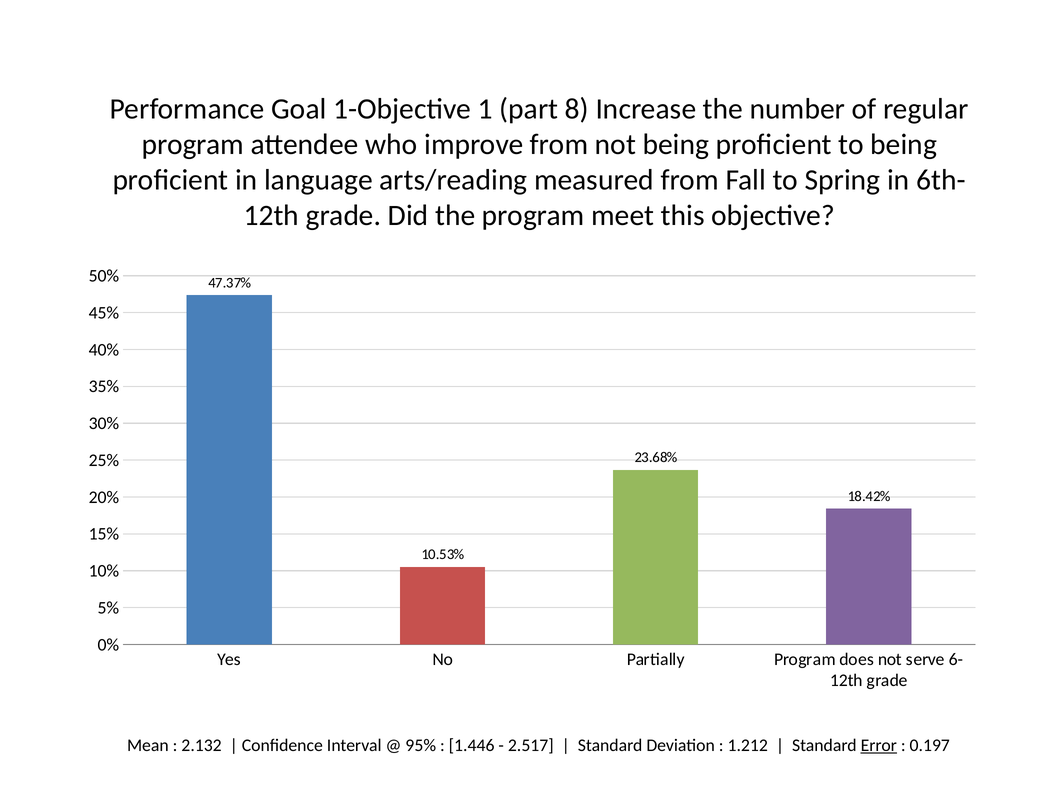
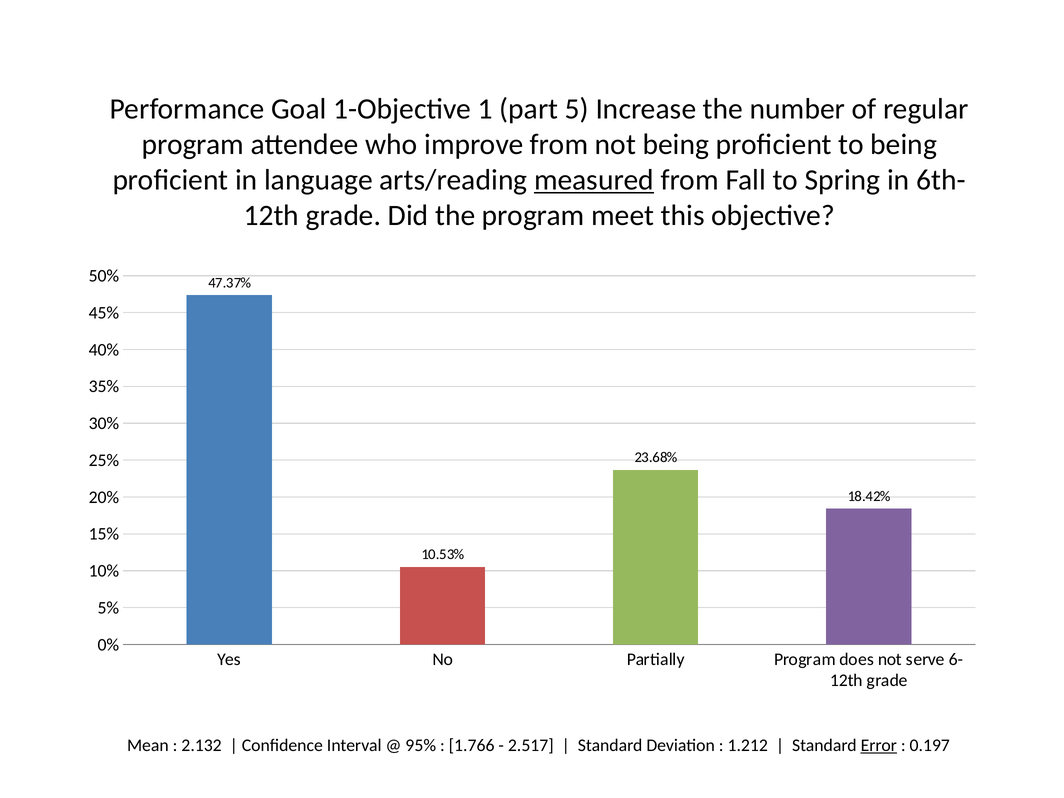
8: 8 -> 5
measured underline: none -> present
1.446: 1.446 -> 1.766
